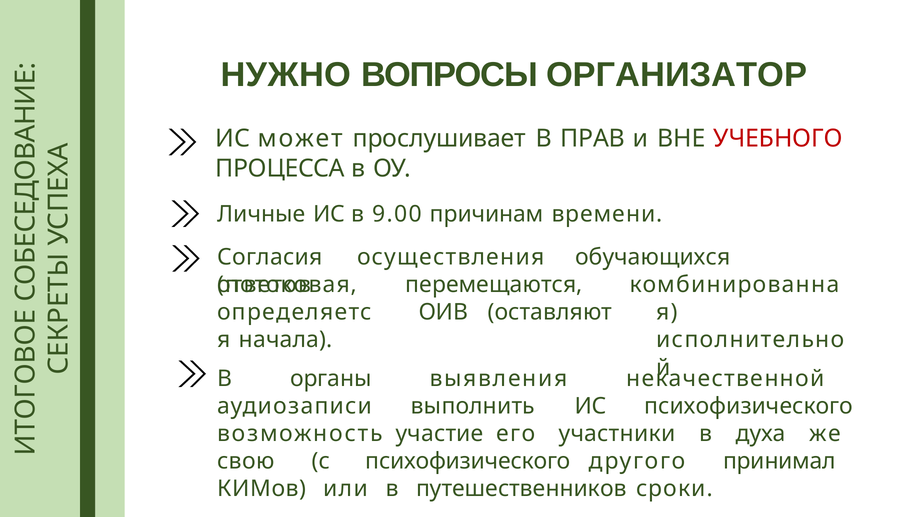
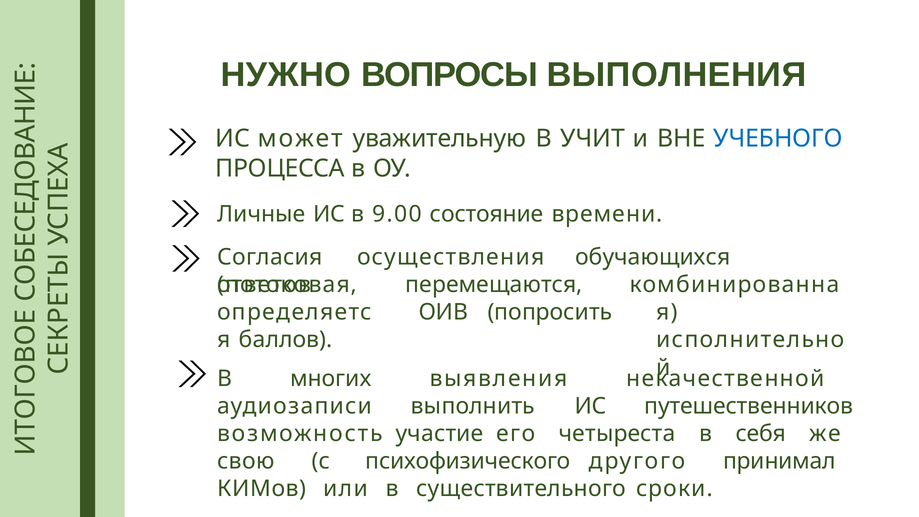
ОРГАНИЗАТОР: ОРГАНИЗАТОР -> ВЫПОЛНЕНИЯ
прослушивает: прослушивает -> уважительную
ПРАВ: ПРАВ -> УЧИТ
УЧЕБНОГО colour: red -> blue
причинам: причинам -> состояние
оставляют: оставляют -> попросить
начала: начала -> баллов
органы: органы -> многих
ИС психофизического: психофизического -> путешественников
участники: участники -> четыреста
духа: духа -> себя
путешественников: путешественников -> существительного
